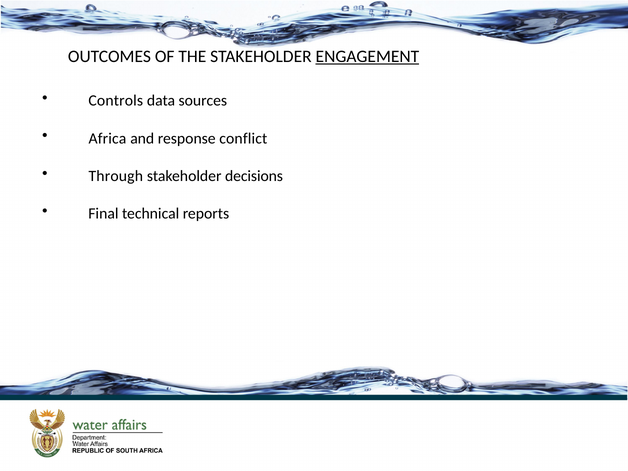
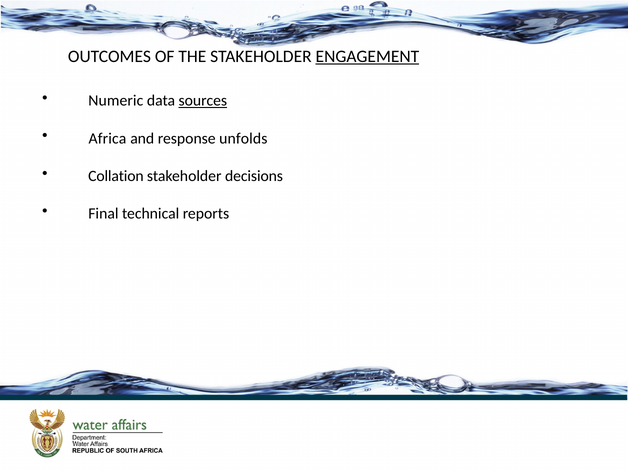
Controls: Controls -> Numeric
sources underline: none -> present
conflict: conflict -> unfolds
Through: Through -> Collation
